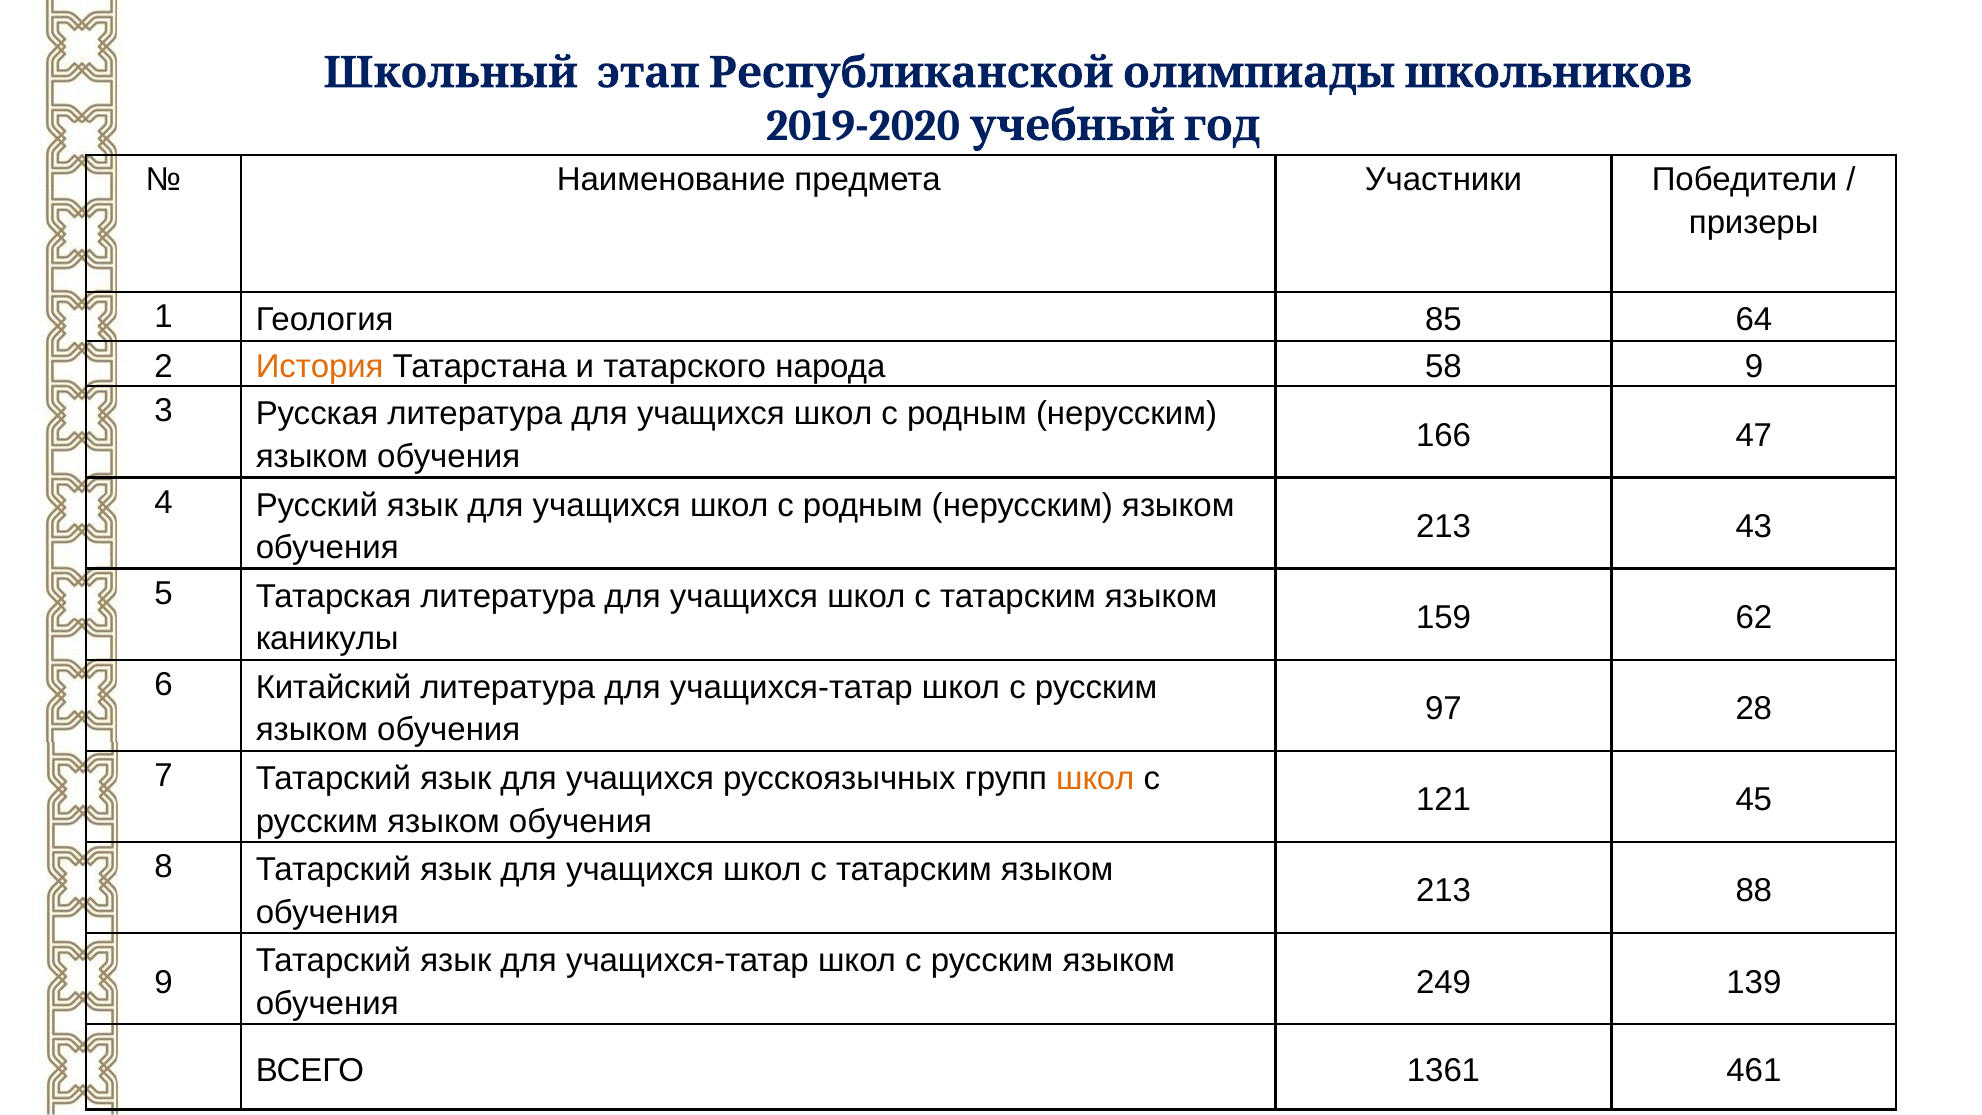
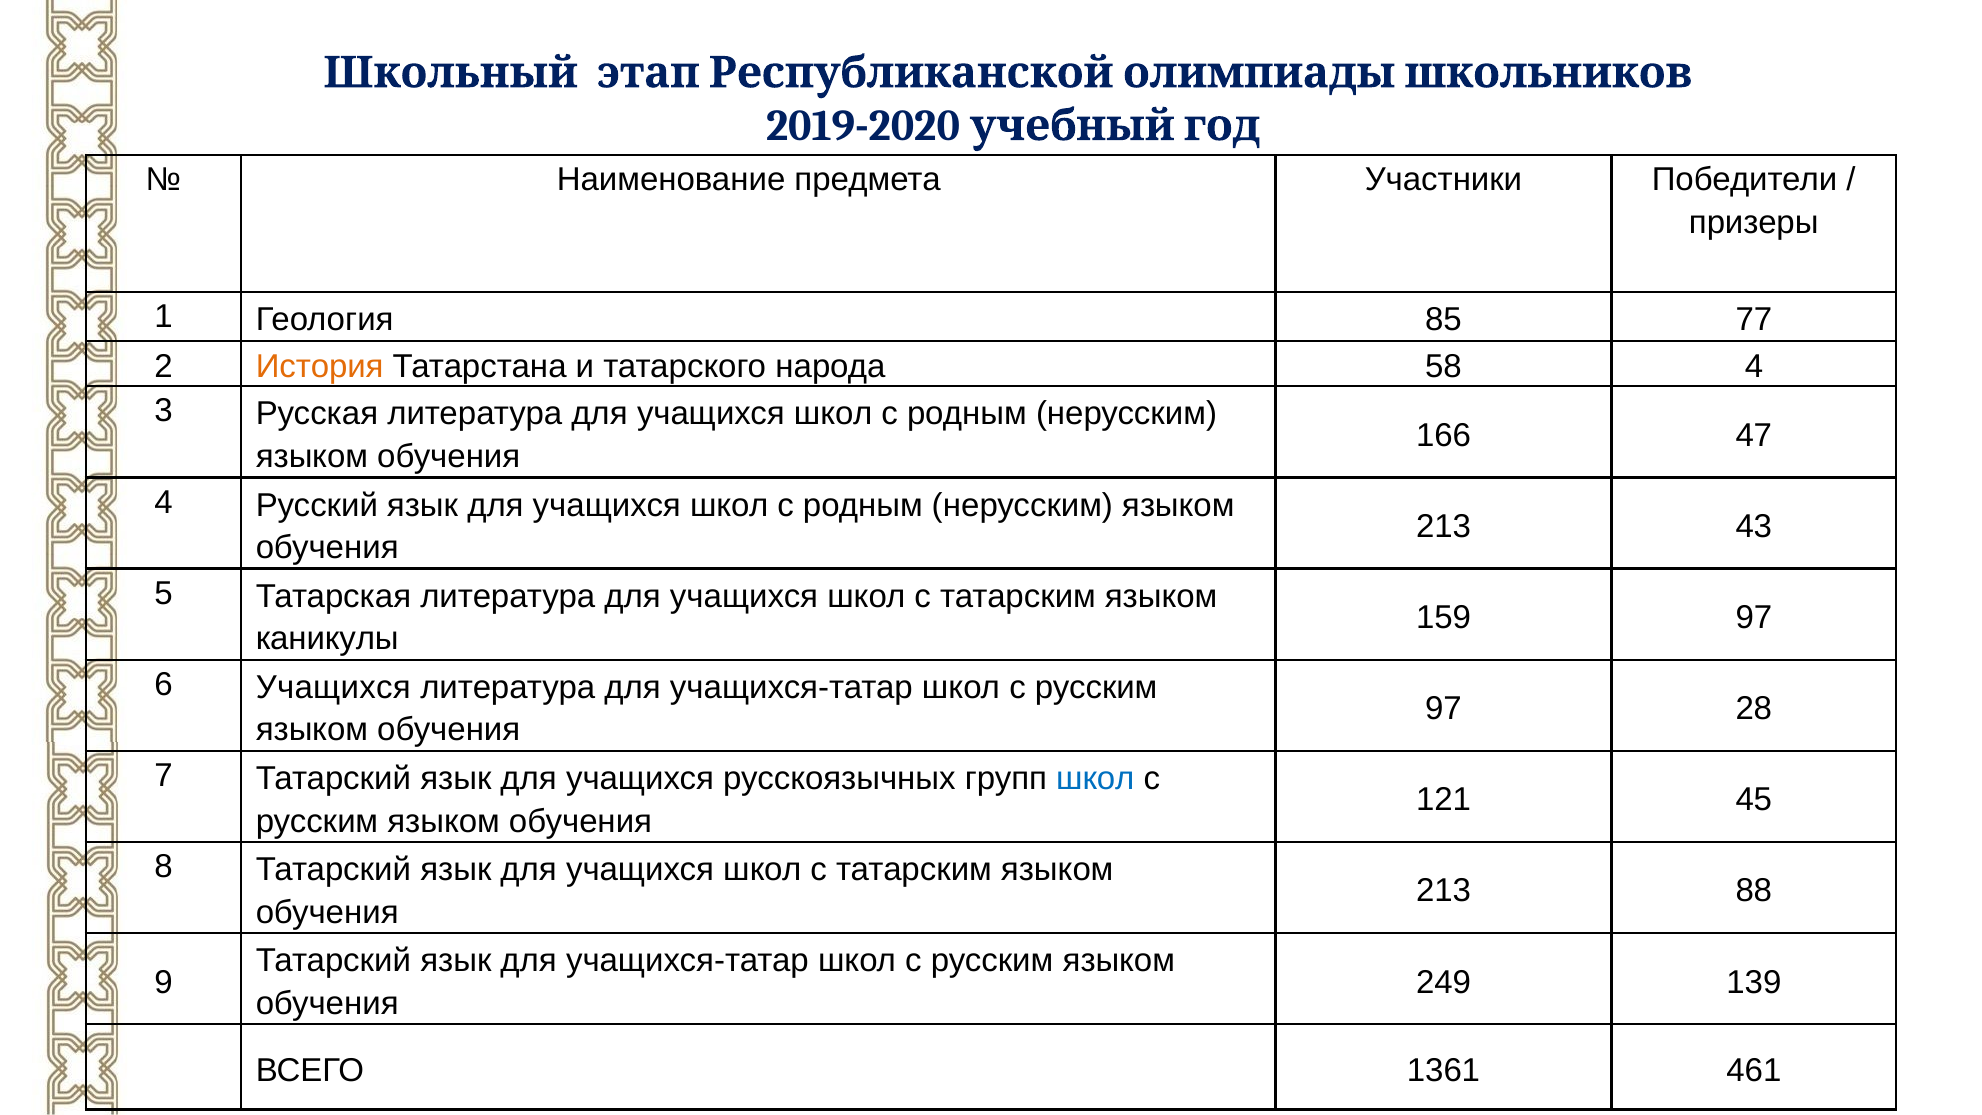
64: 64 -> 77
58 9: 9 -> 4
159 62: 62 -> 97
6 Китайский: Китайский -> Учащихся
школ at (1095, 779) colour: orange -> blue
